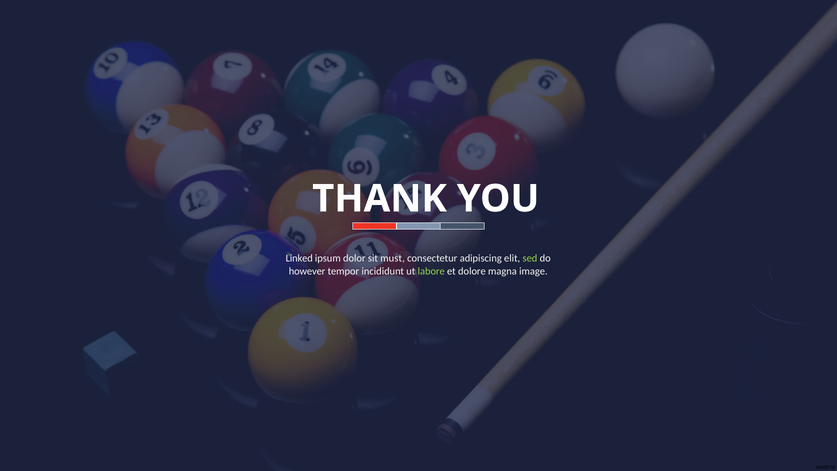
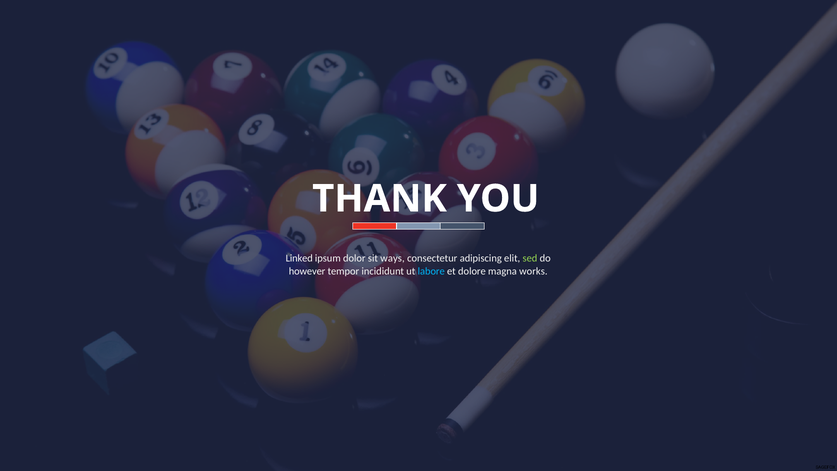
must: must -> ways
labore colour: light green -> light blue
image: image -> works
